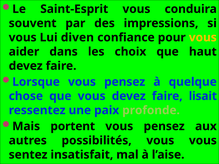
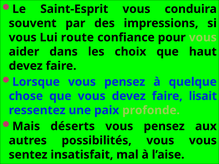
diven: diven -> route
vous at (203, 37) colour: yellow -> light green
portent: portent -> déserts
